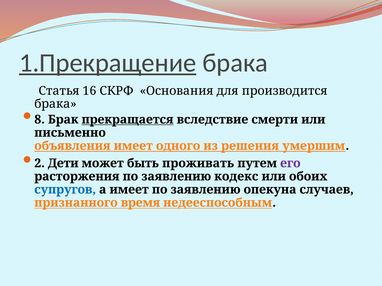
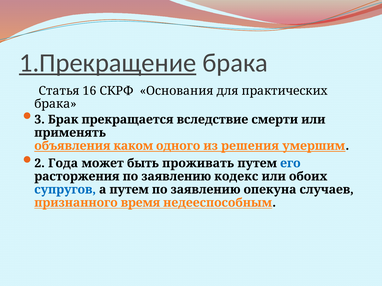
производится: производится -> практических
8: 8 -> 3
прекращается underline: present -> none
письменно: письменно -> применять
объявления имеет: имеет -> каком
Дети: Дети -> Года
его colour: purple -> blue
а имеет: имеет -> путем
